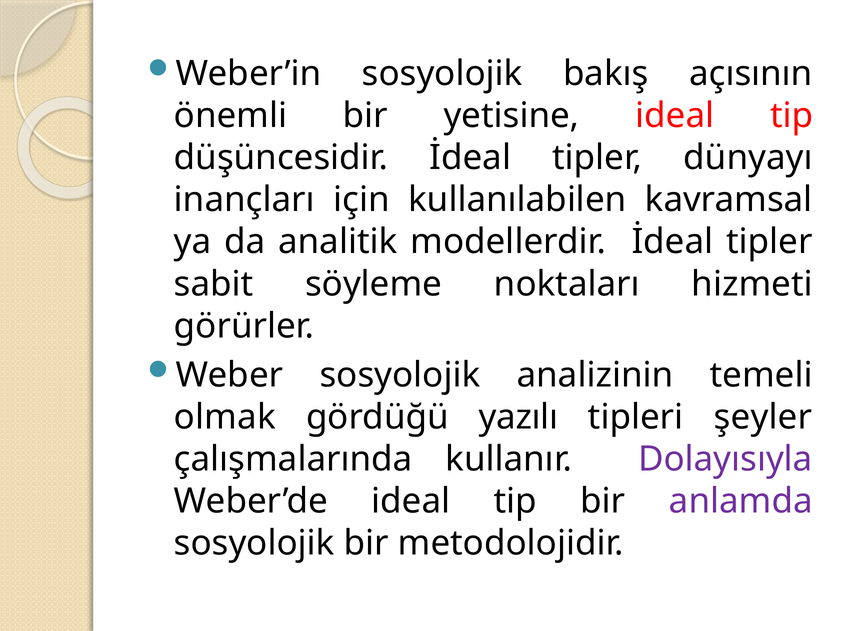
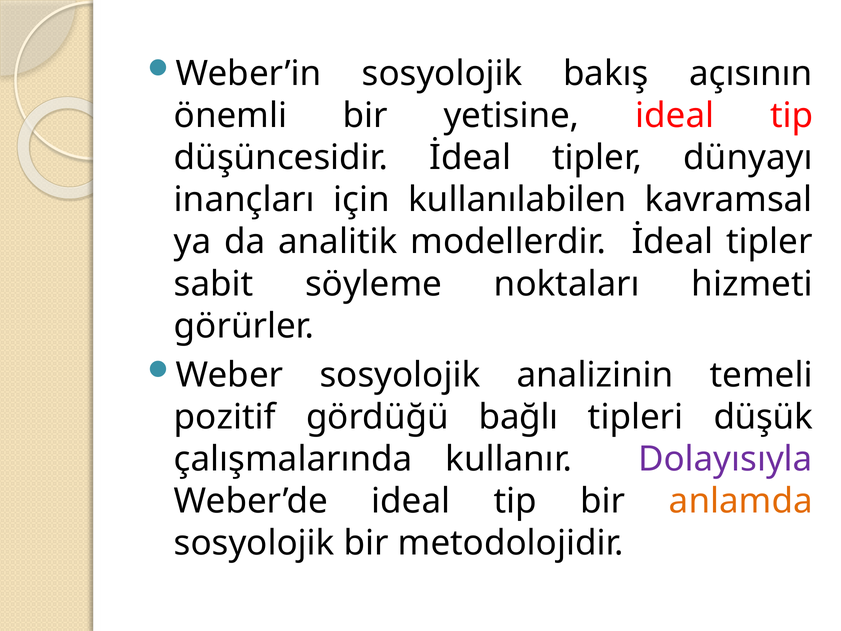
olmak: olmak -> pozitif
yazılı: yazılı -> bağlı
şeyler: şeyler -> düşük
anlamda colour: purple -> orange
